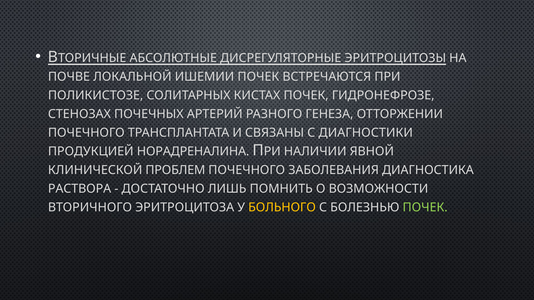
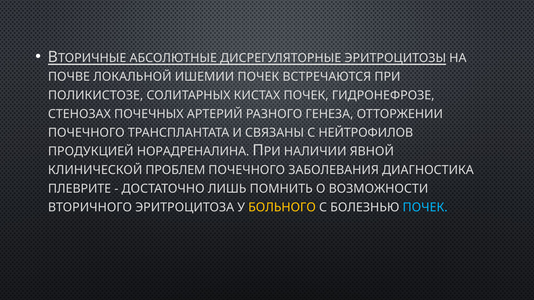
ДИАГНОСТИКИ: ДИАГНОСТИКИ -> НЕЙТРОФИЛОВ
РАСТВОРА: РАСТВОРА -> ПЛЕВРИТЕ
ПОЧЕК at (425, 208) colour: light green -> light blue
